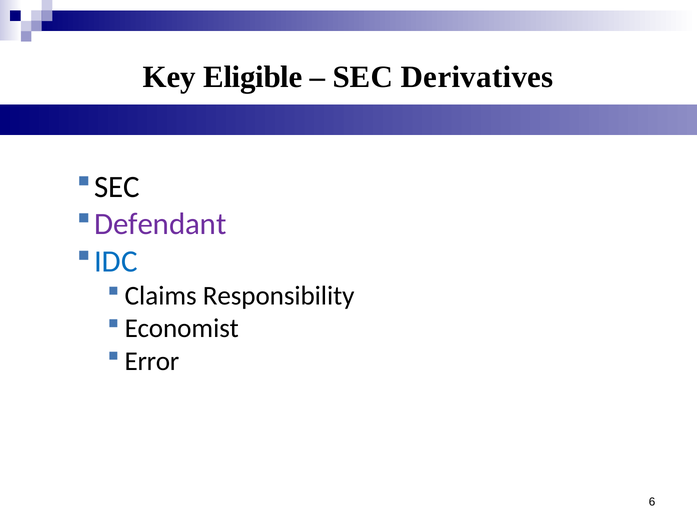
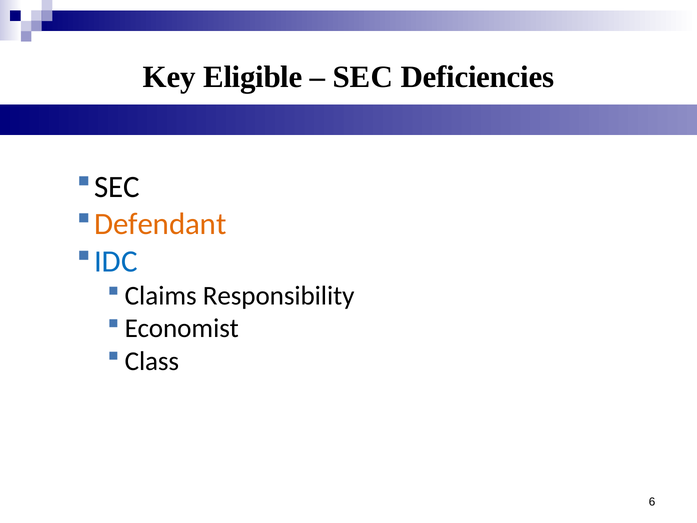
Derivatives: Derivatives -> Deficiencies
Defendant colour: purple -> orange
Error: Error -> Class
